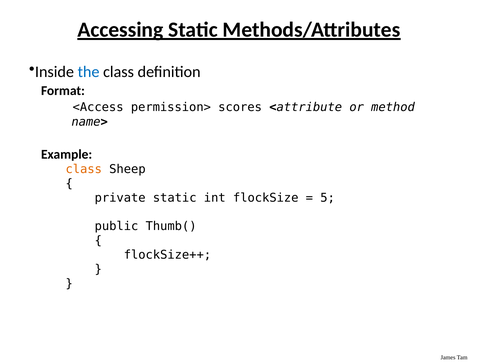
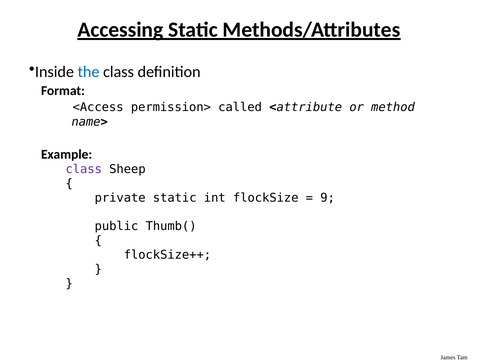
scores: scores -> called
class at (84, 169) colour: orange -> purple
5: 5 -> 9
